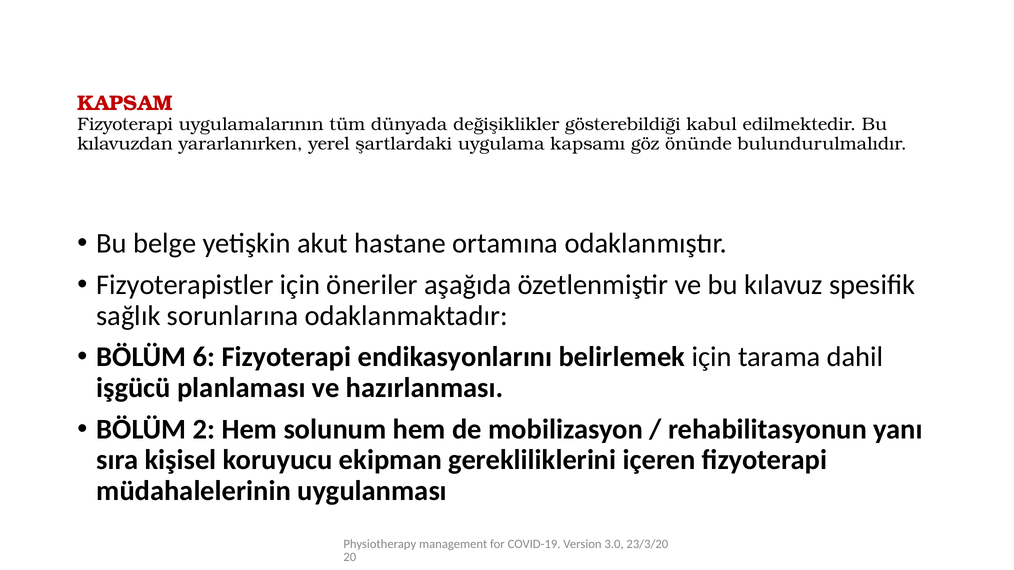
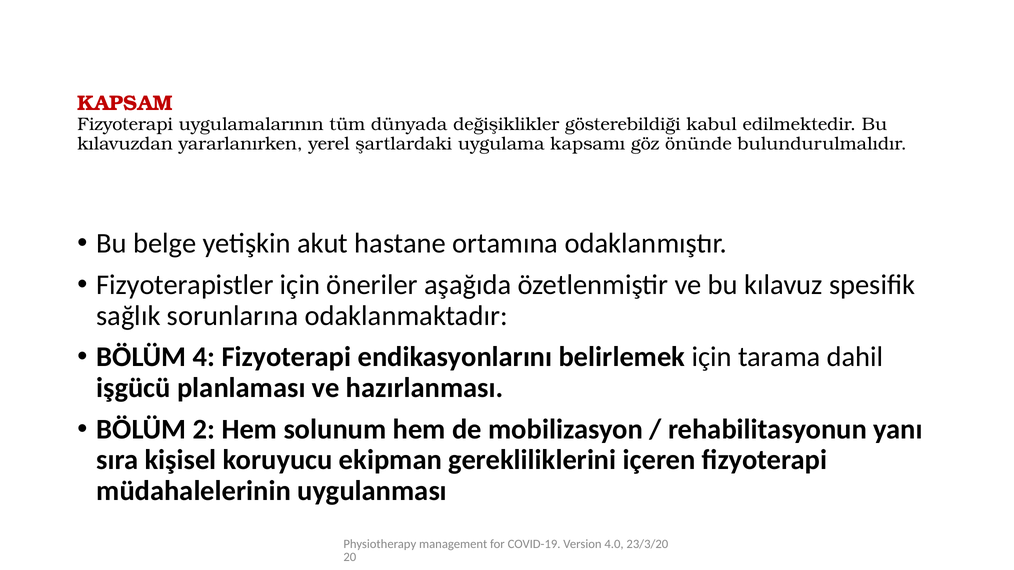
6: 6 -> 4
3.0: 3.0 -> 4.0
